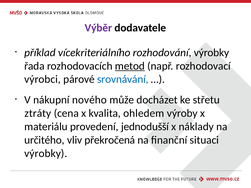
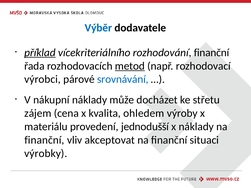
Výběr colour: purple -> blue
příklad underline: none -> present
rozhodování výrobky: výrobky -> finanční
nákupní nového: nového -> náklady
ztráty: ztráty -> zájem
určitého at (44, 140): určitého -> finanční
překročená: překročená -> akceptovat
